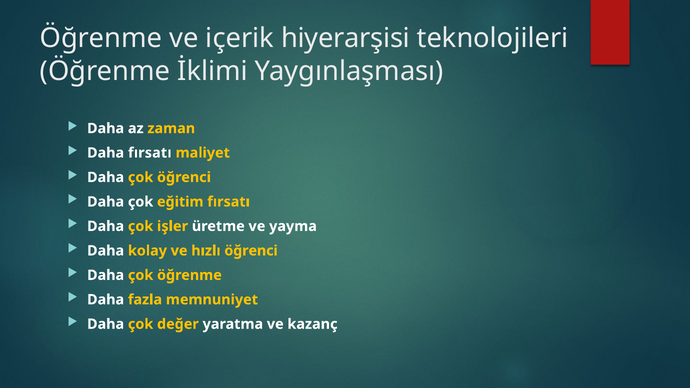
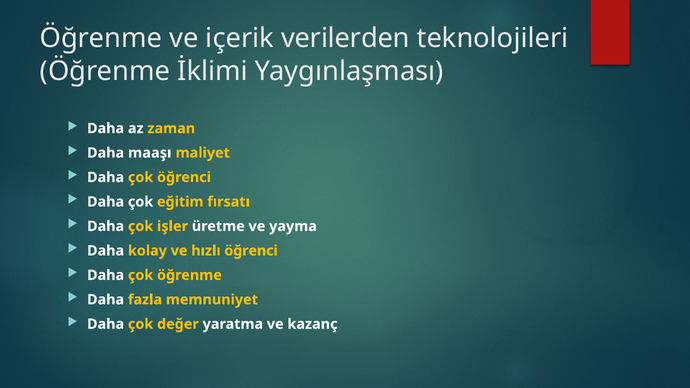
hiyerarşisi: hiyerarşisi -> verilerden
Daha fırsatı: fırsatı -> maaşı
